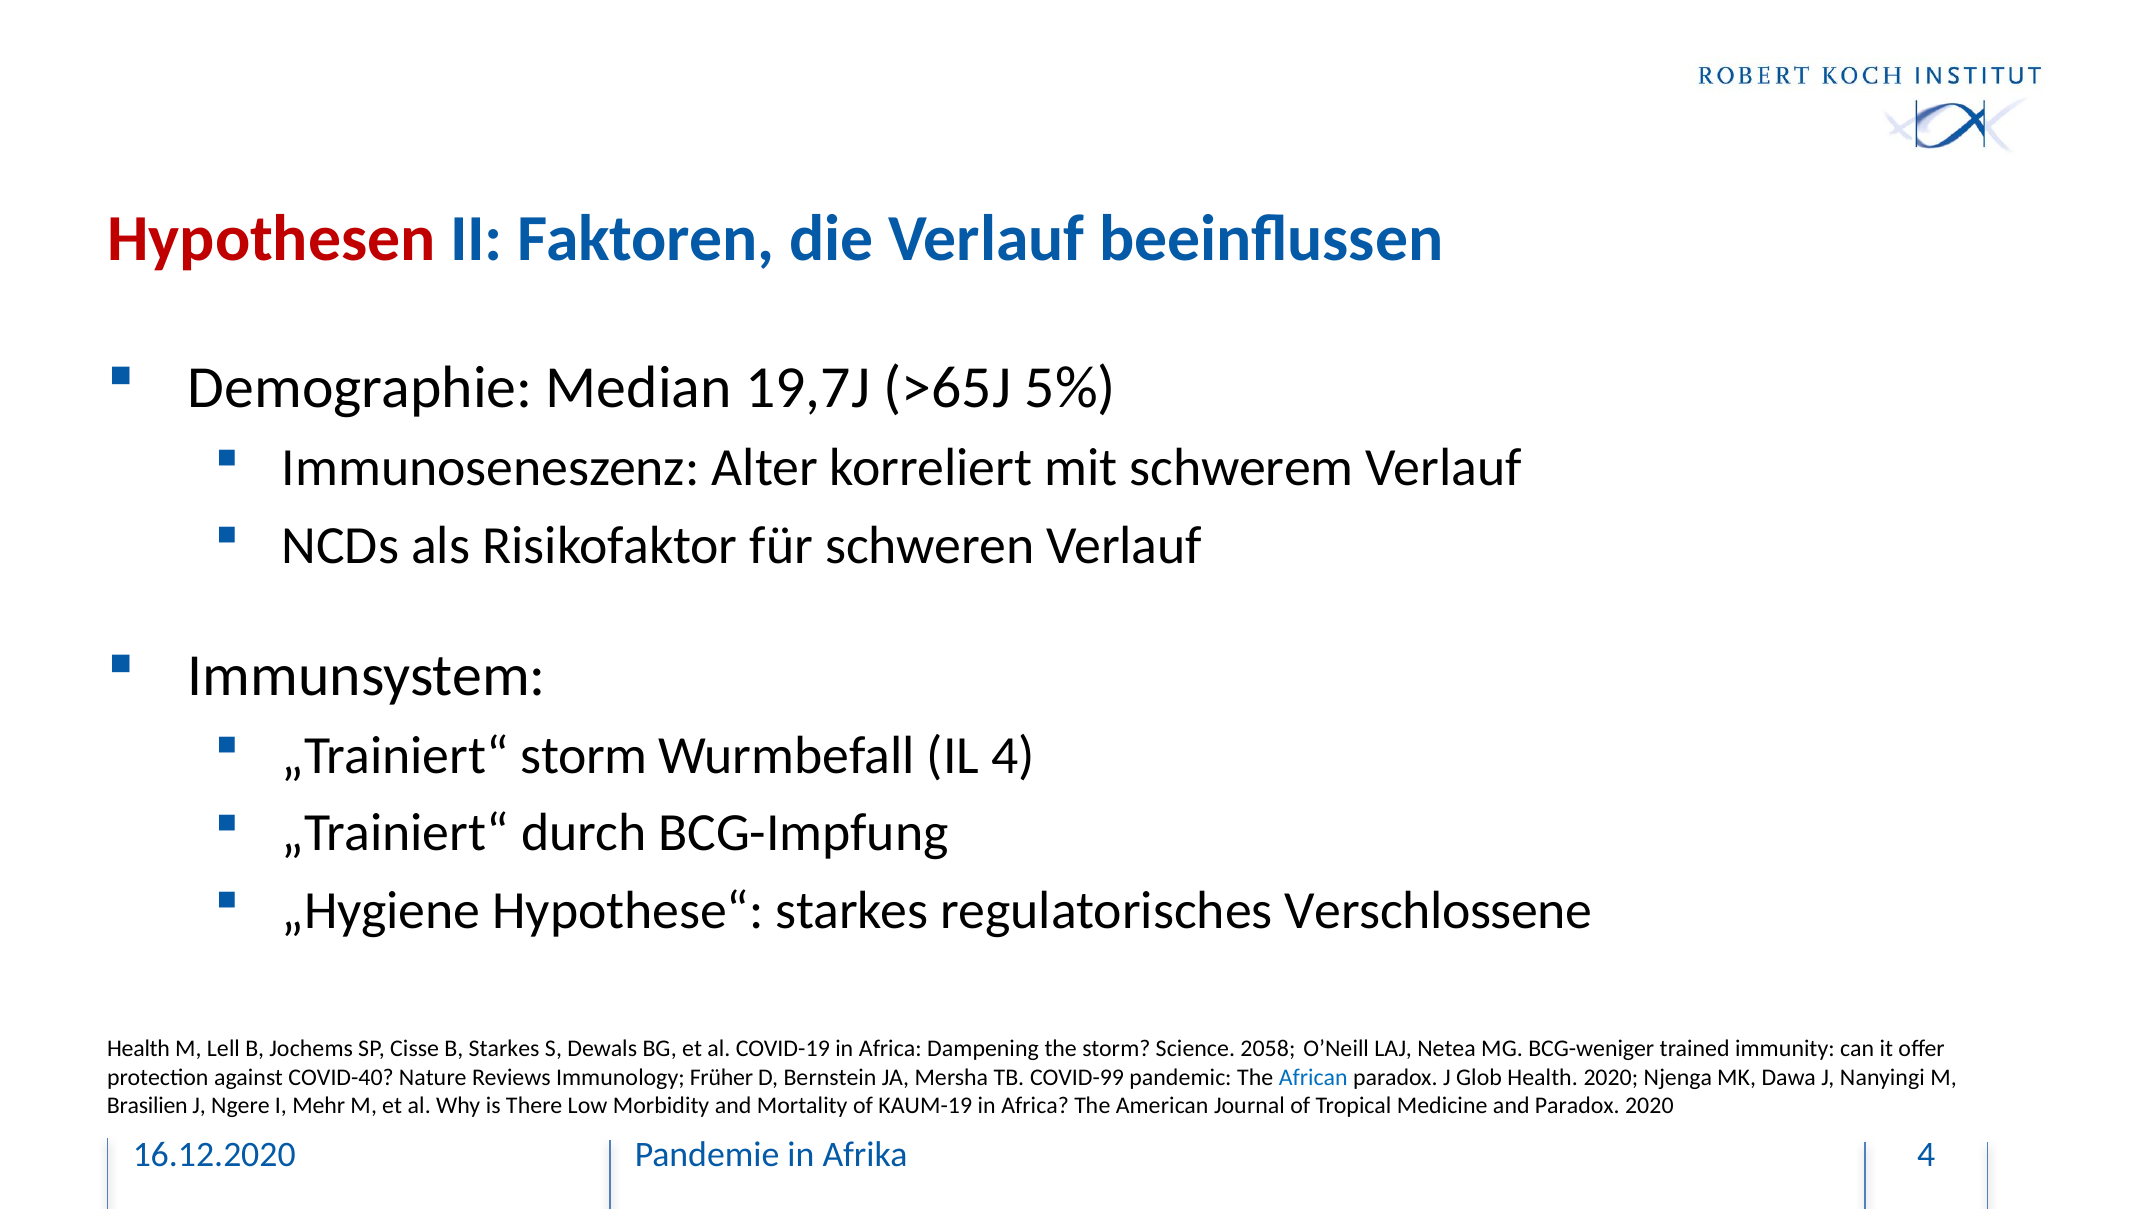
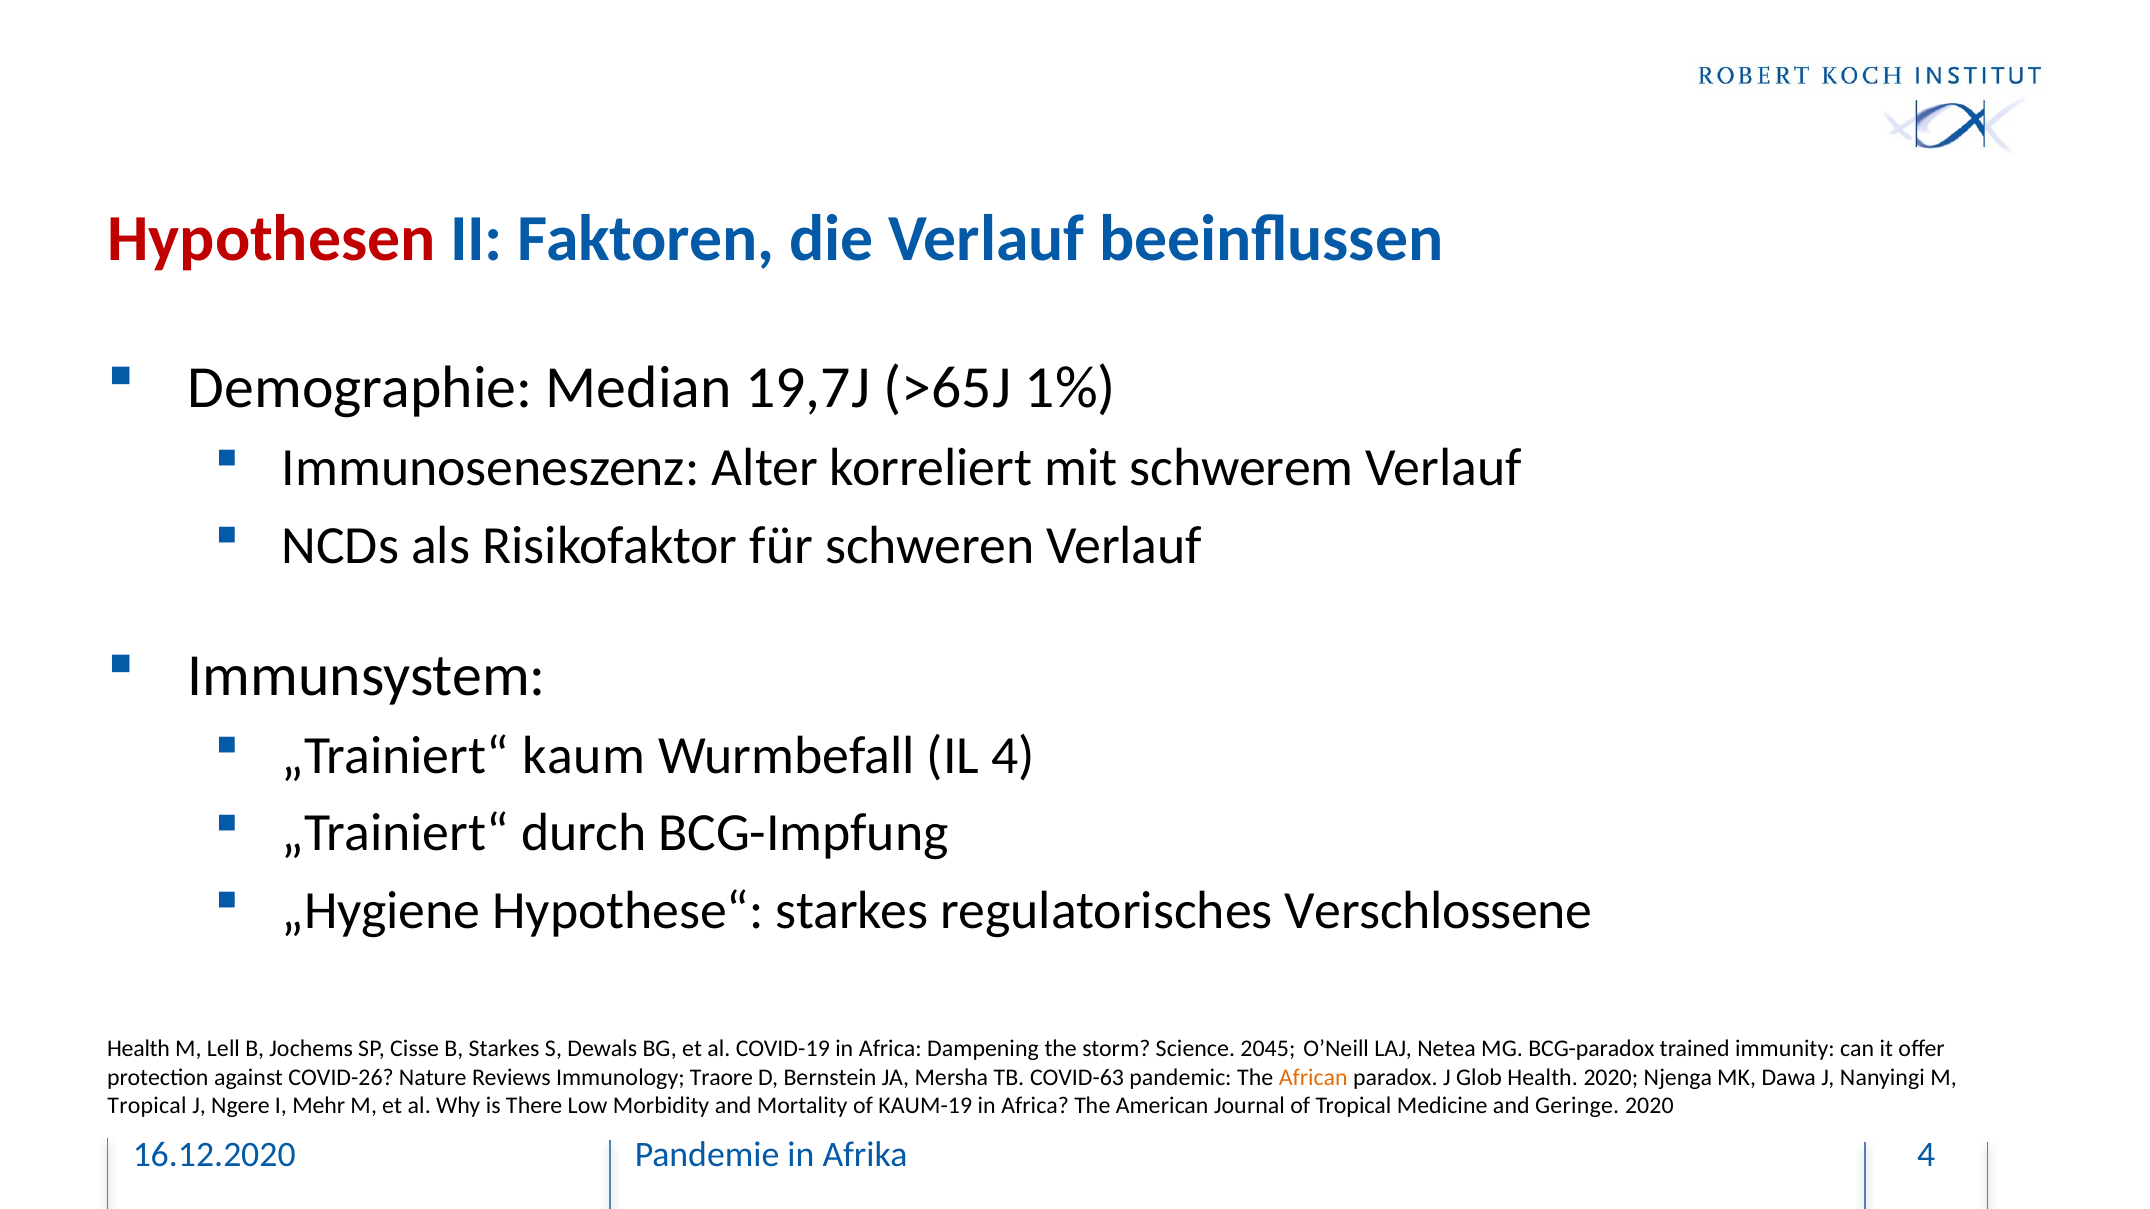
5%: 5% -> 1%
„Trainiert“ storm: storm -> kaum
2058: 2058 -> 2045
BCG-weniger: BCG-weniger -> BCG-paradox
COVID-40: COVID-40 -> COVID-26
Früher: Früher -> Traore
COVID-99: COVID-99 -> COVID-63
African colour: blue -> orange
Brasilien at (147, 1106): Brasilien -> Tropical
and Paradox: Paradox -> Geringe
